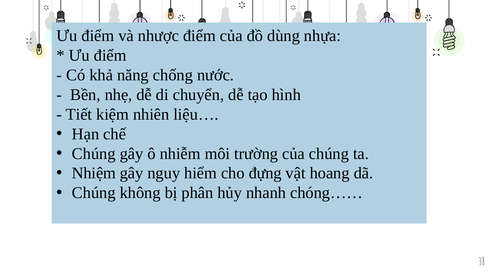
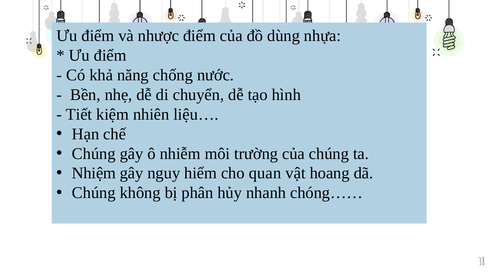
đựng: đựng -> quan
